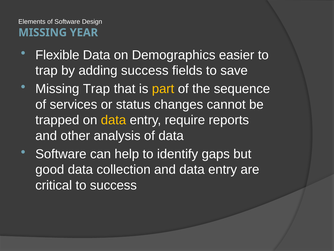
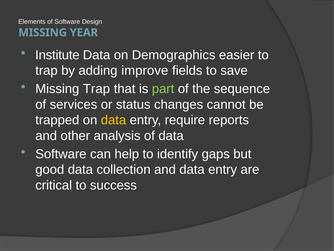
Flexible: Flexible -> Institute
adding success: success -> improve
part colour: yellow -> light green
